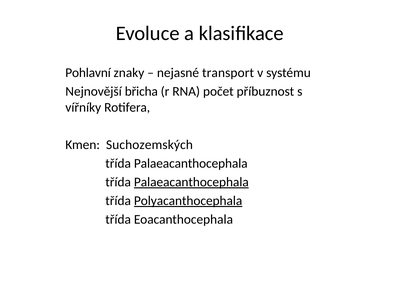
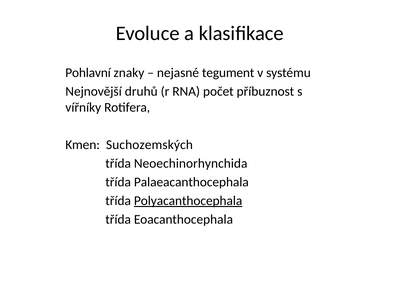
transport: transport -> tegument
břicha: břicha -> druhů
Palaeacanthocephala at (191, 163): Palaeacanthocephala -> Neoechinorhynchida
Palaeacanthocephala at (191, 182) underline: present -> none
